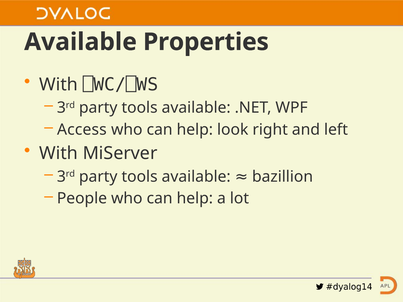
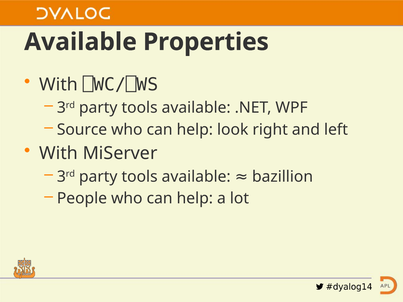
Access: Access -> Source
